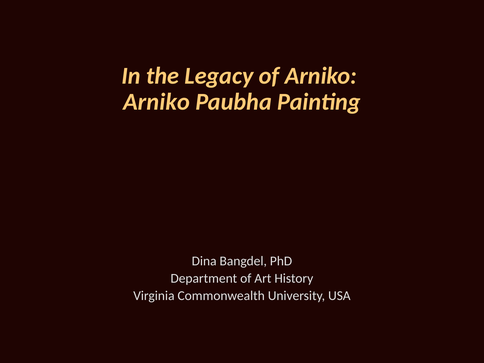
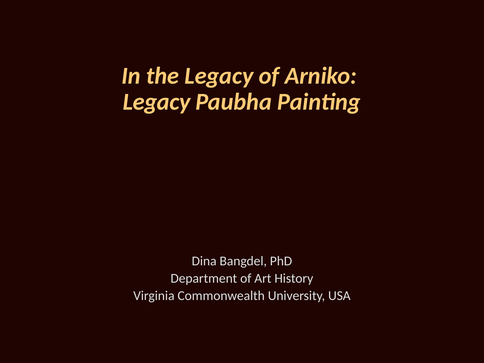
Arniko at (156, 102): Arniko -> Legacy
